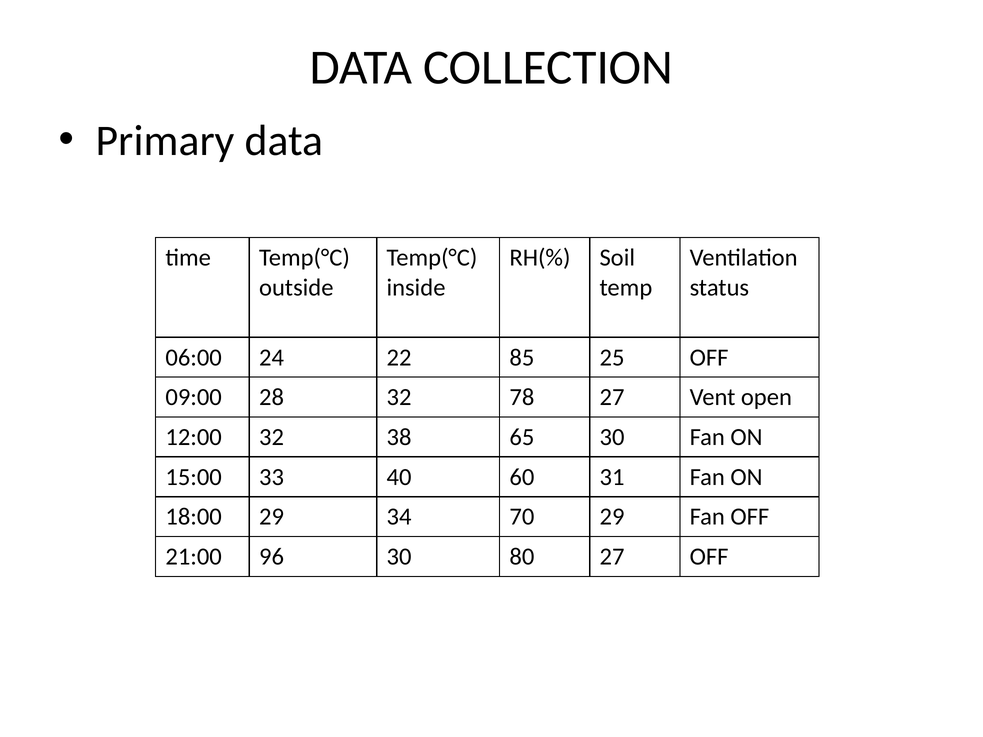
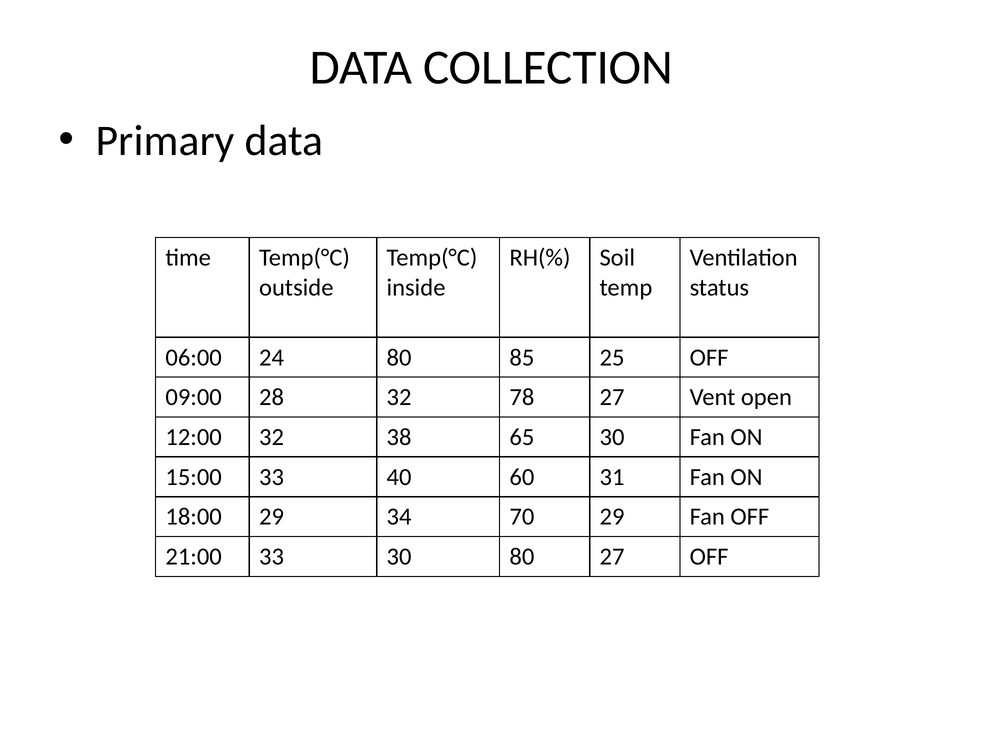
24 22: 22 -> 80
21:00 96: 96 -> 33
